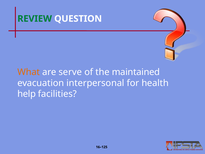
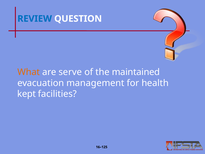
REVIEW colour: green -> blue
interpersonal: interpersonal -> management
help: help -> kept
